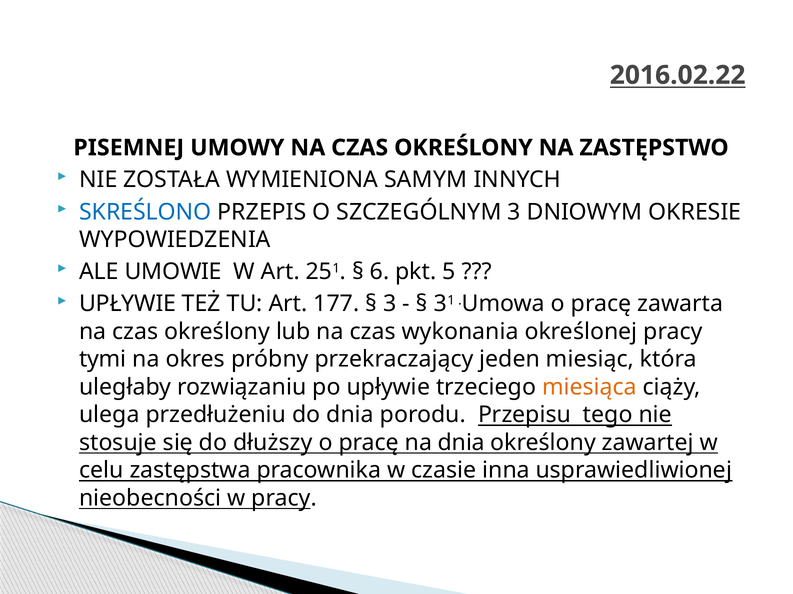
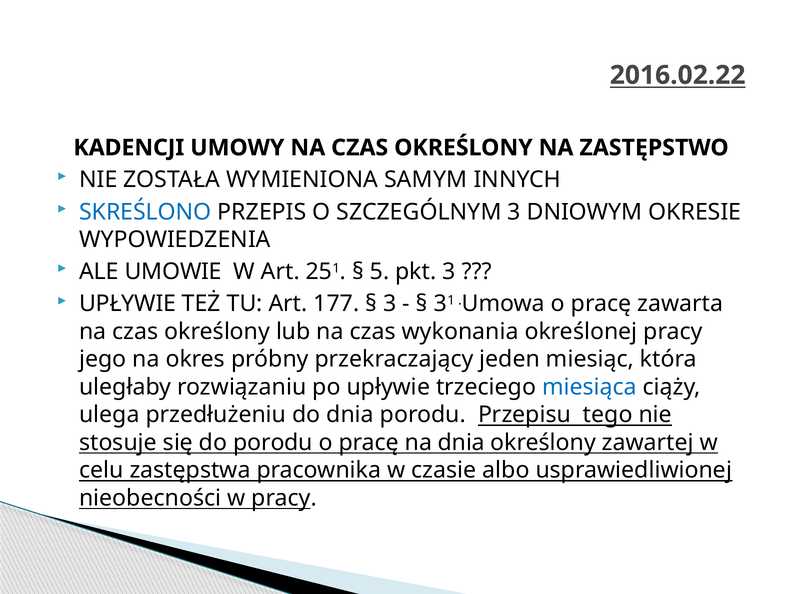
PISEMNEJ: PISEMNEJ -> KADENCJI
6: 6 -> 5
pkt 5: 5 -> 3
tymi: tymi -> jego
miesiąca colour: orange -> blue
do dłuższy: dłuższy -> porodu
inna: inna -> albo
